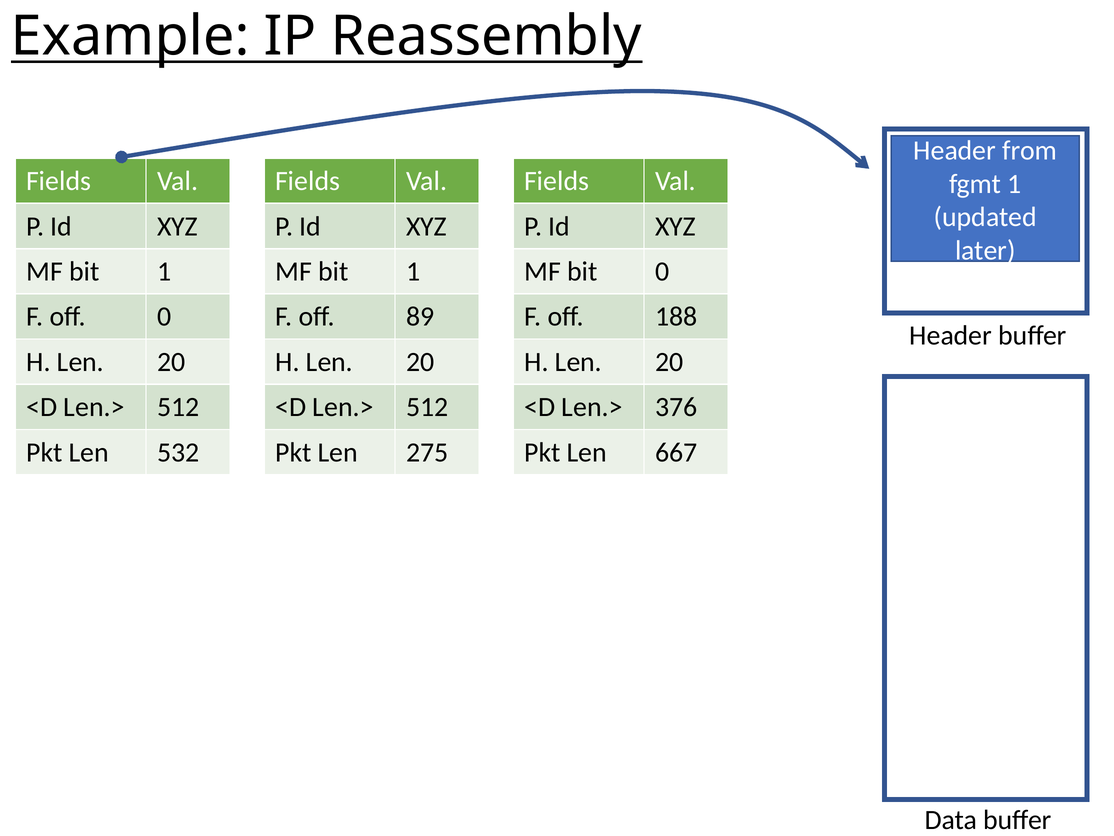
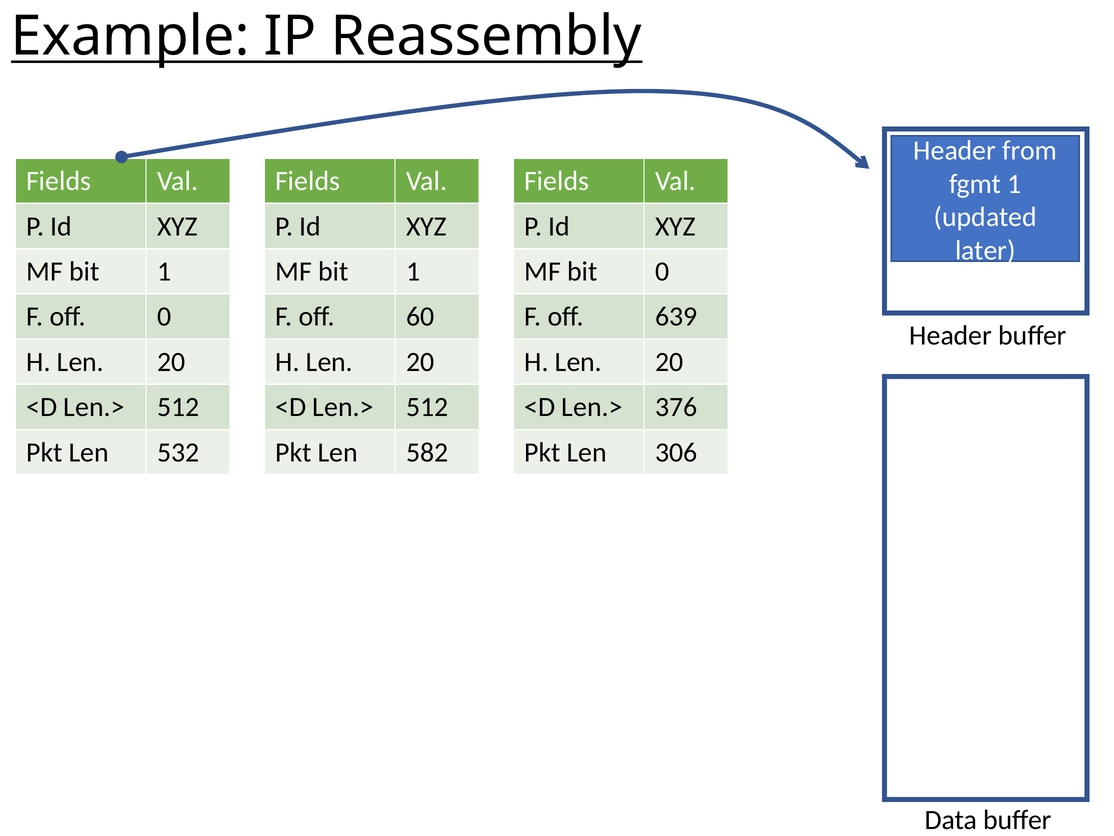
89: 89 -> 60
188: 188 -> 639
275: 275 -> 582
667: 667 -> 306
